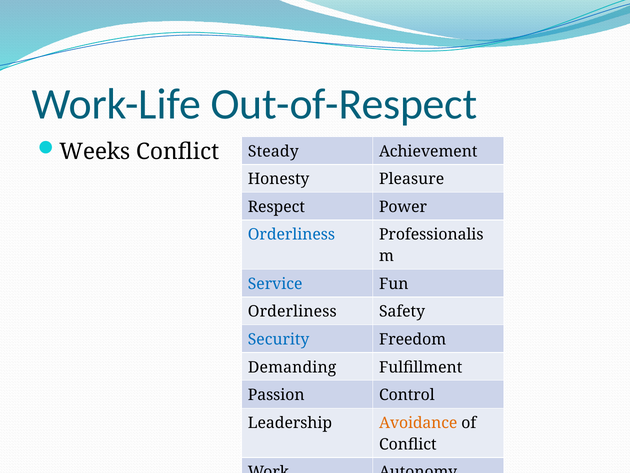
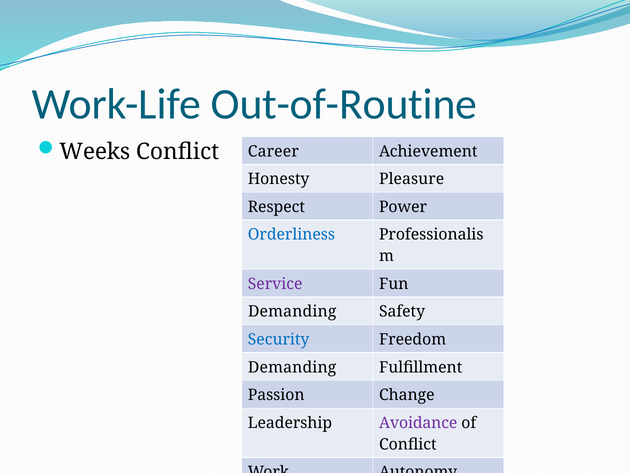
Out-of-Respect: Out-of-Respect -> Out-of-Routine
Steady: Steady -> Career
Service colour: blue -> purple
Orderliness at (292, 311): Orderliness -> Demanding
Control: Control -> Change
Avoidance colour: orange -> purple
